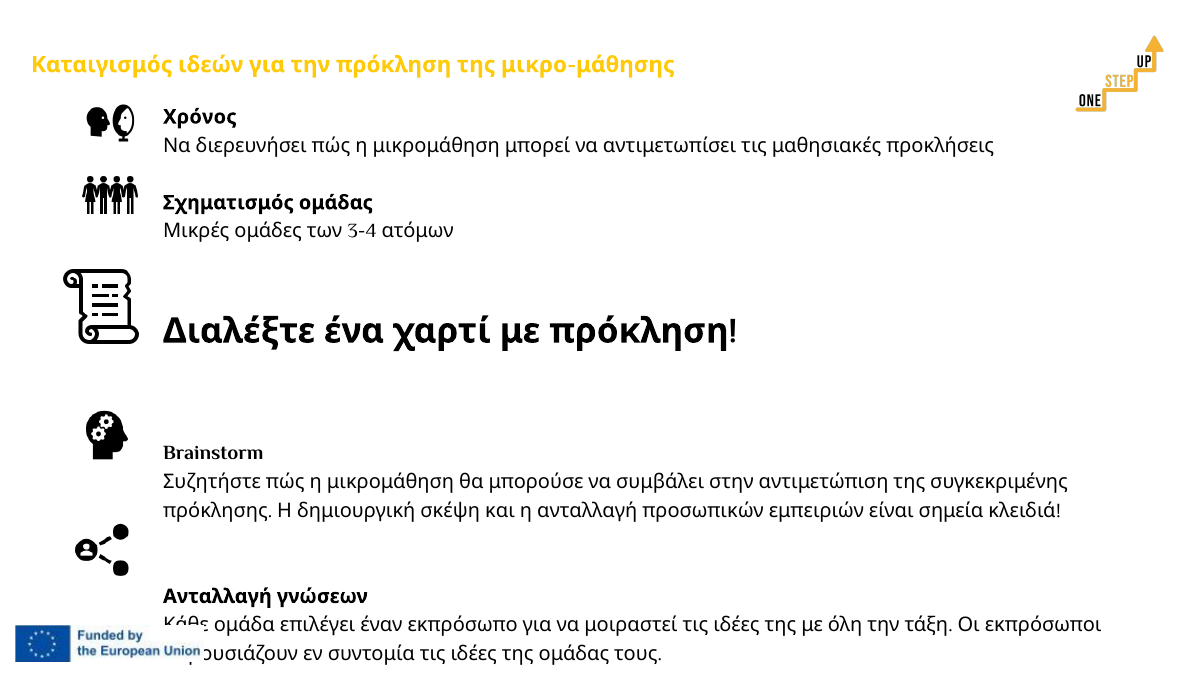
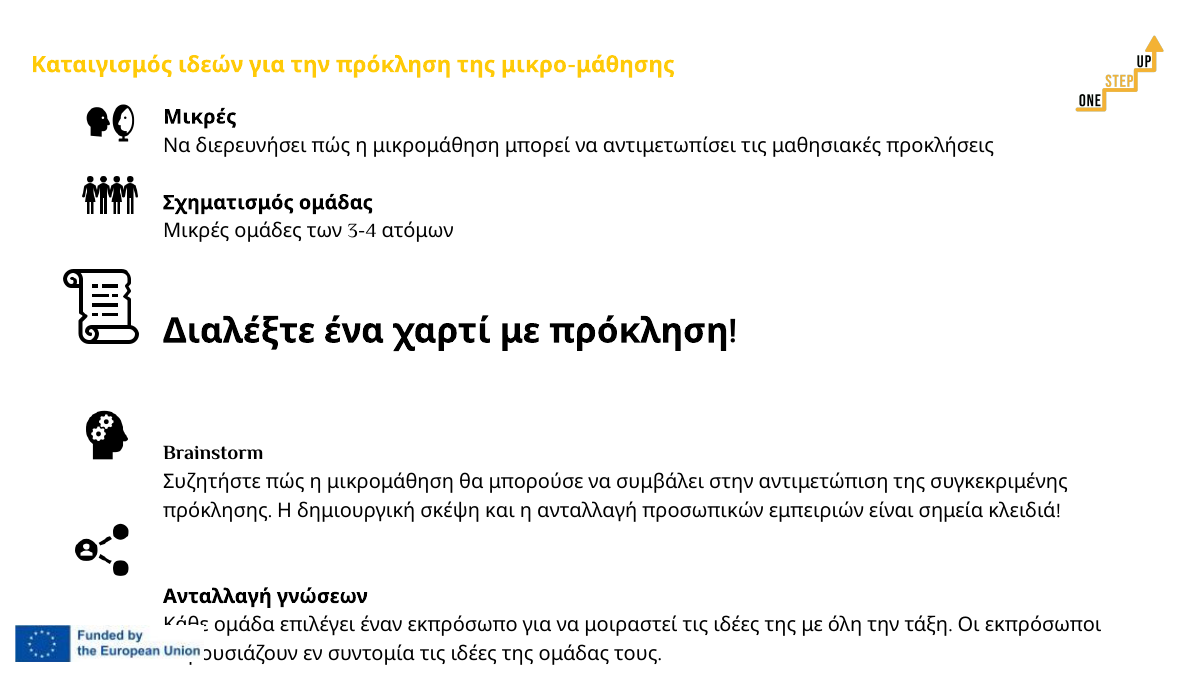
Χρόνος: Χρόνος -> Μικρές
